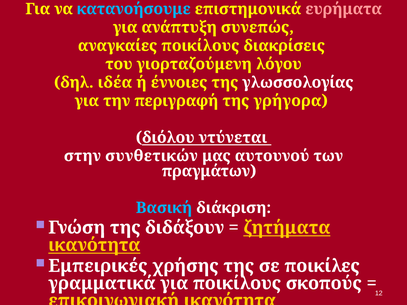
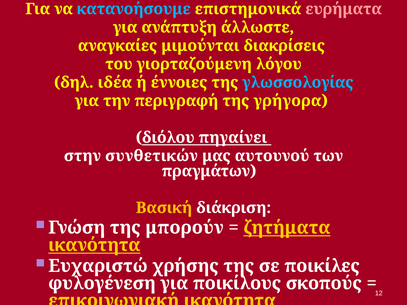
συνεπώς: συνεπώς -> άλλωστε
αναγκαίες ποικίλους: ποικίλους -> μιμούνται
γλωσσολογίας colour: white -> light blue
ντύνεται: ντύνεται -> πηγαίνει
Βασική colour: light blue -> yellow
διδάξουν: διδάξουν -> μπορούν
Εμπειρικές: Εμπειρικές -> Ευχαριστώ
γραμματικά: γραμματικά -> φυλογένεση
